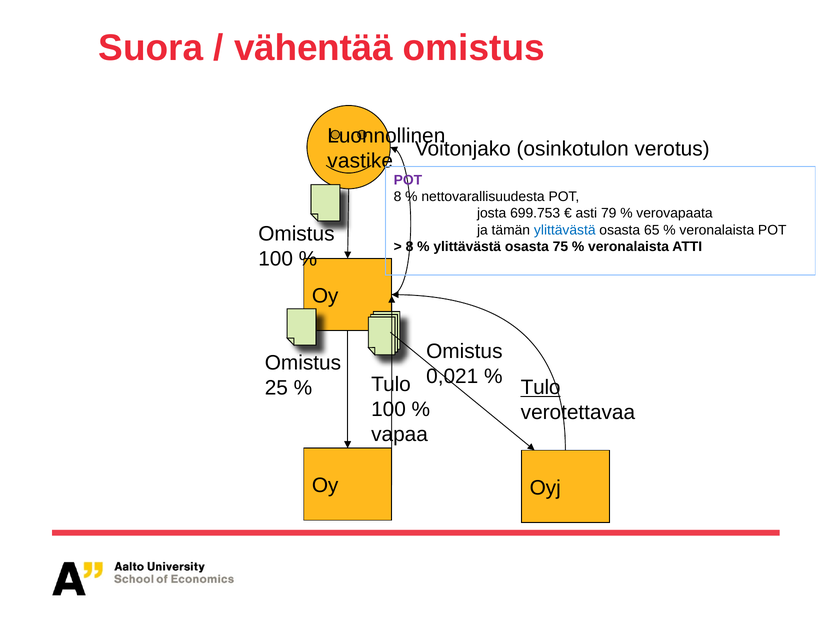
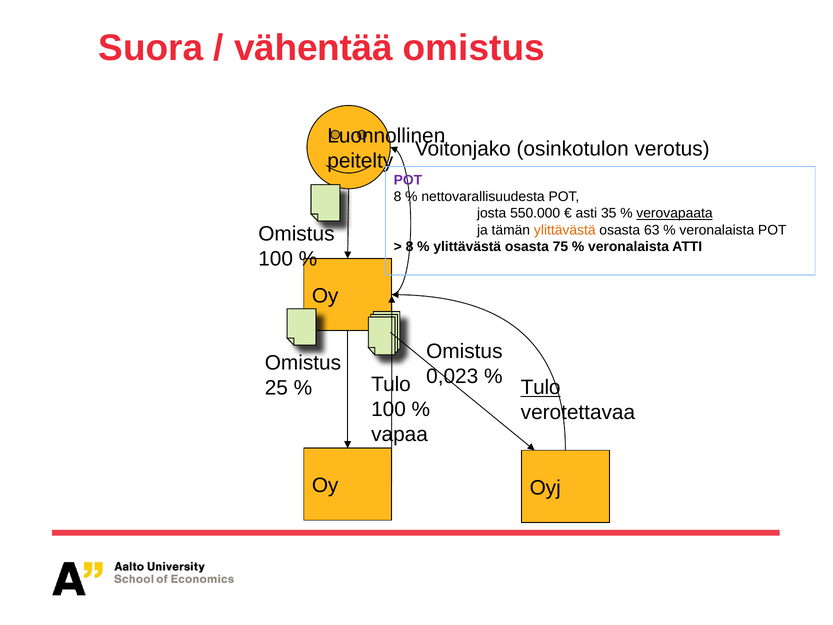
vastike: vastike -> peitelty
699.753: 699.753 -> 550.000
79: 79 -> 35
verovapaata underline: none -> present
ylittävästä at (565, 230) colour: blue -> orange
65: 65 -> 63
0,021: 0,021 -> 0,023
